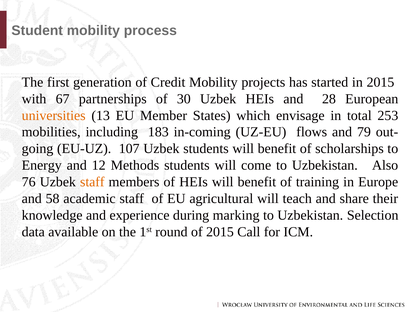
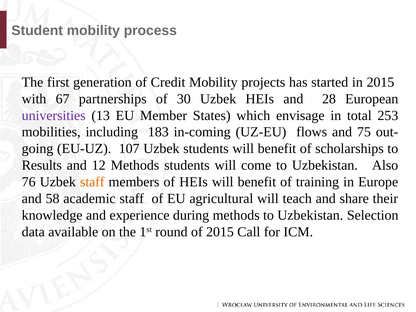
universities colour: orange -> purple
79: 79 -> 75
Energy: Energy -> Results
during marking: marking -> methods
